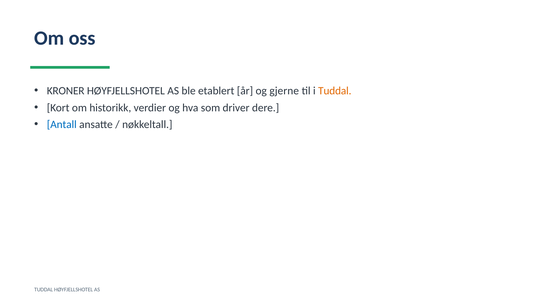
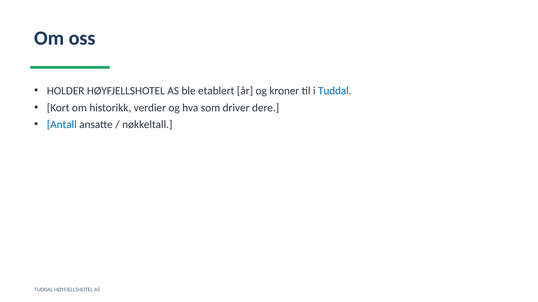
KRONER: KRONER -> HOLDER
gjerne: gjerne -> kroner
Tuddal at (335, 91) colour: orange -> blue
